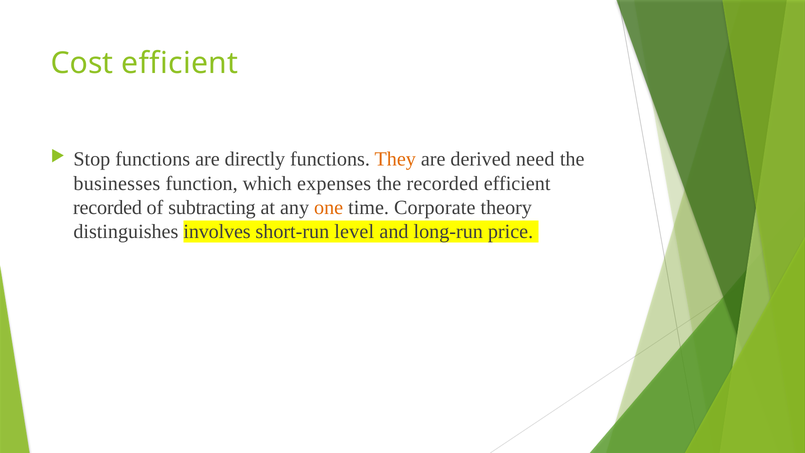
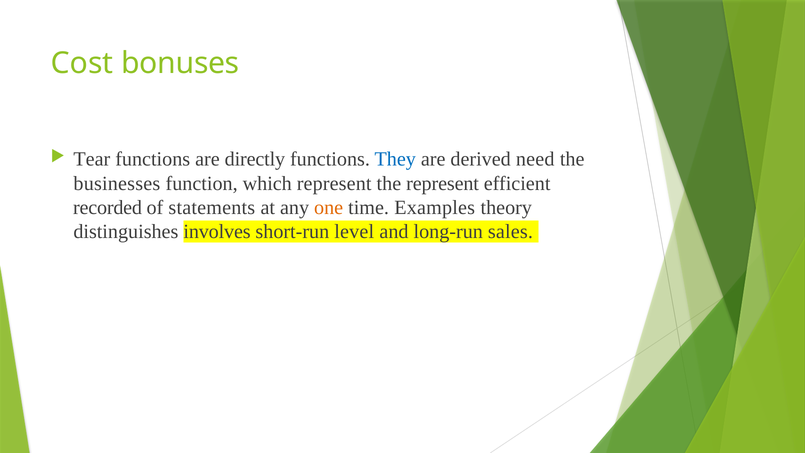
Cost efficient: efficient -> bonuses
Stop: Stop -> Tear
They colour: orange -> blue
which expenses: expenses -> represent
the recorded: recorded -> represent
subtracting: subtracting -> statements
Corporate: Corporate -> Examples
price: price -> sales
